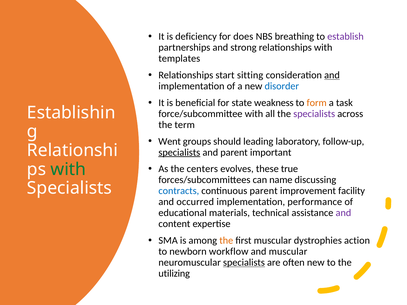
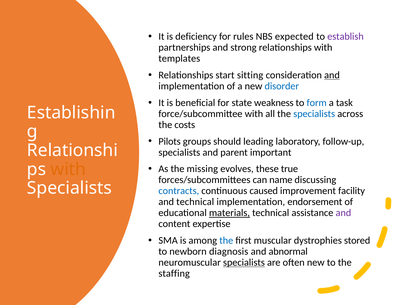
does: does -> rules
breathing: breathing -> expected
form colour: orange -> blue
specialists at (314, 114) colour: purple -> blue
term: term -> costs
Went: Went -> Pilots
specialists at (179, 152) underline: present -> none
centers: centers -> missing
with at (68, 169) colour: green -> orange
continuous parent: parent -> caused
and occurred: occurred -> technical
performance: performance -> endorsement
materials underline: none -> present
the at (226, 241) colour: orange -> blue
action: action -> stored
workflow: workflow -> diagnosis
and muscular: muscular -> abnormal
utilizing: utilizing -> staffing
